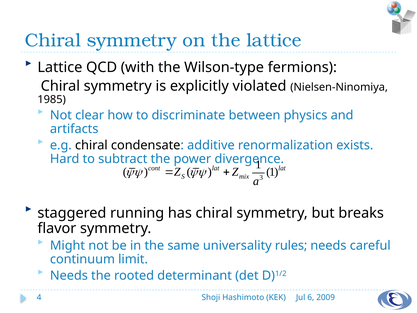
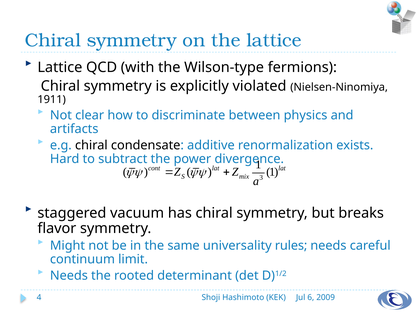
1985: 1985 -> 1911
running: running -> vacuum
